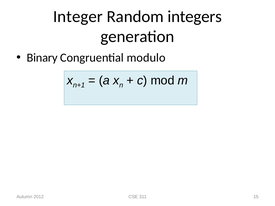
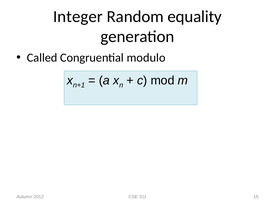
integers: integers -> equality
Binary: Binary -> Called
